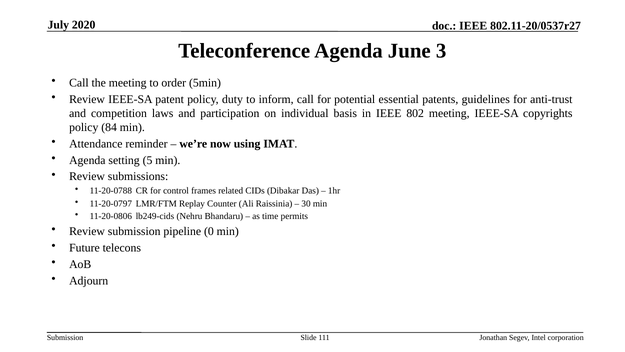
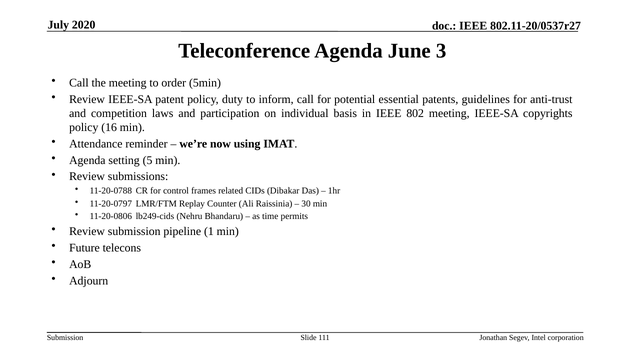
84: 84 -> 16
0: 0 -> 1
